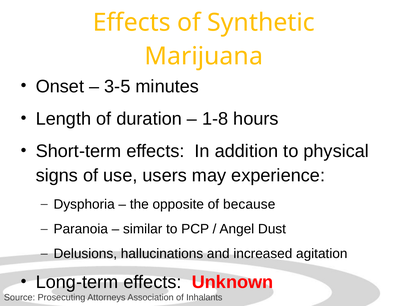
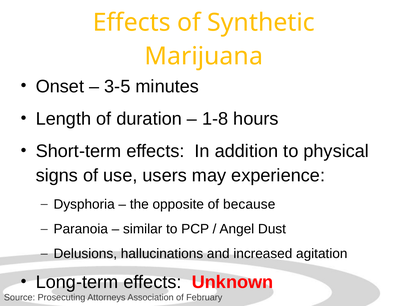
Inhalants: Inhalants -> February
